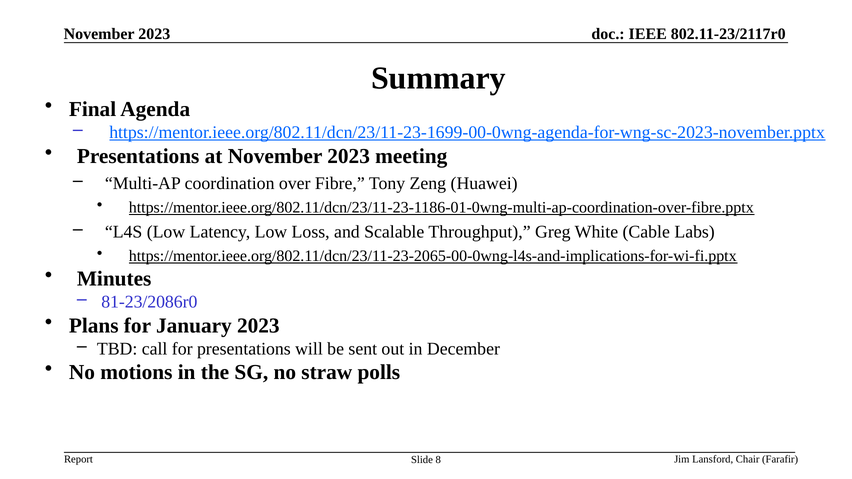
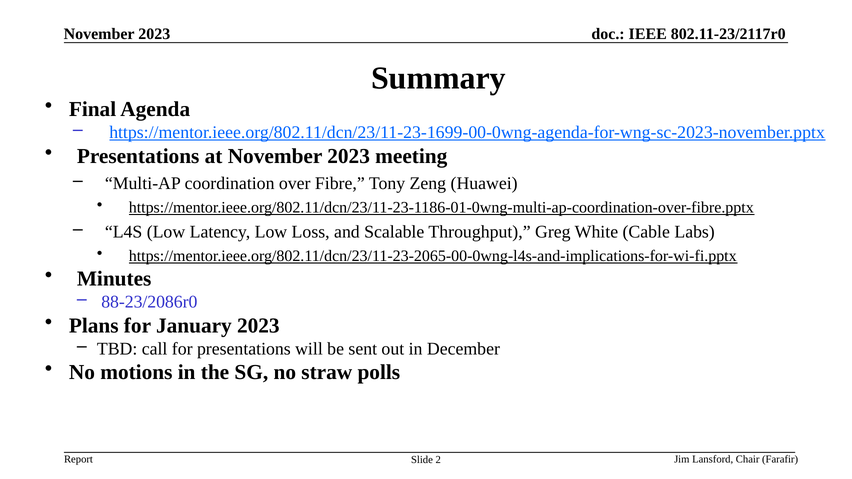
81-23/2086r0: 81-23/2086r0 -> 88-23/2086r0
8: 8 -> 2
